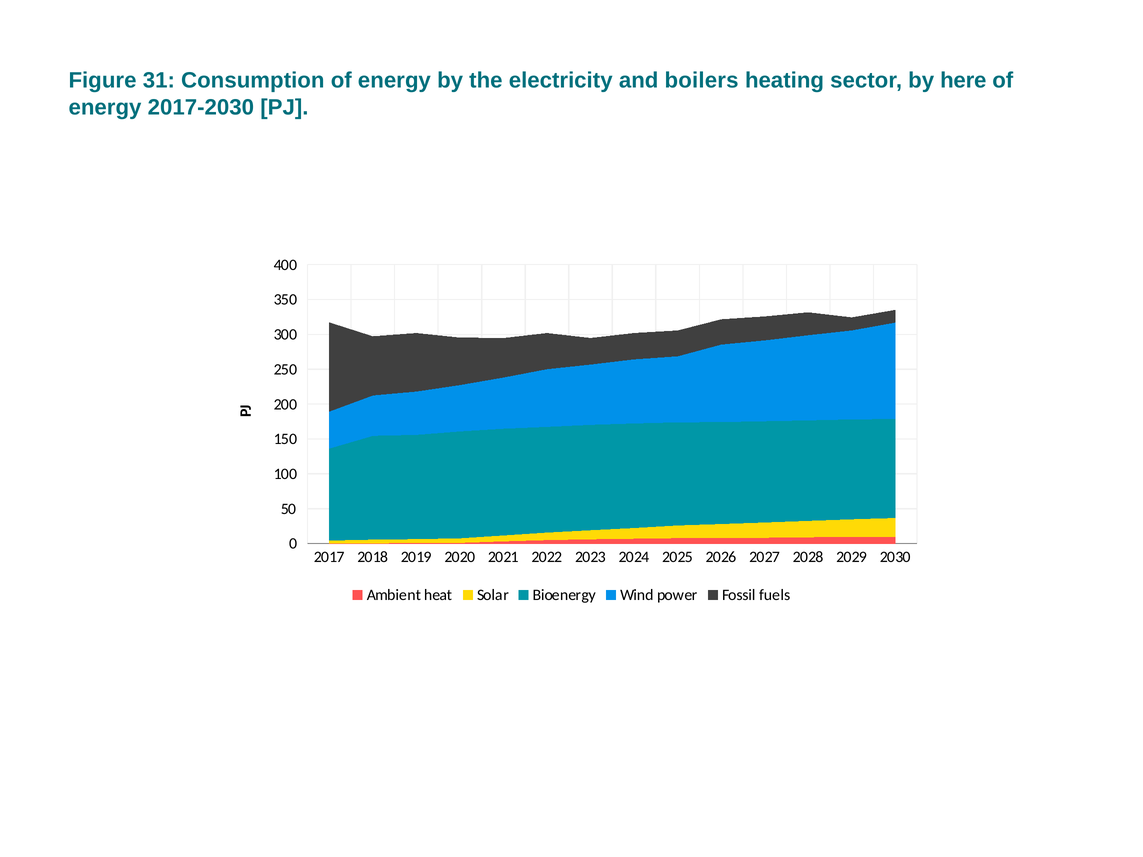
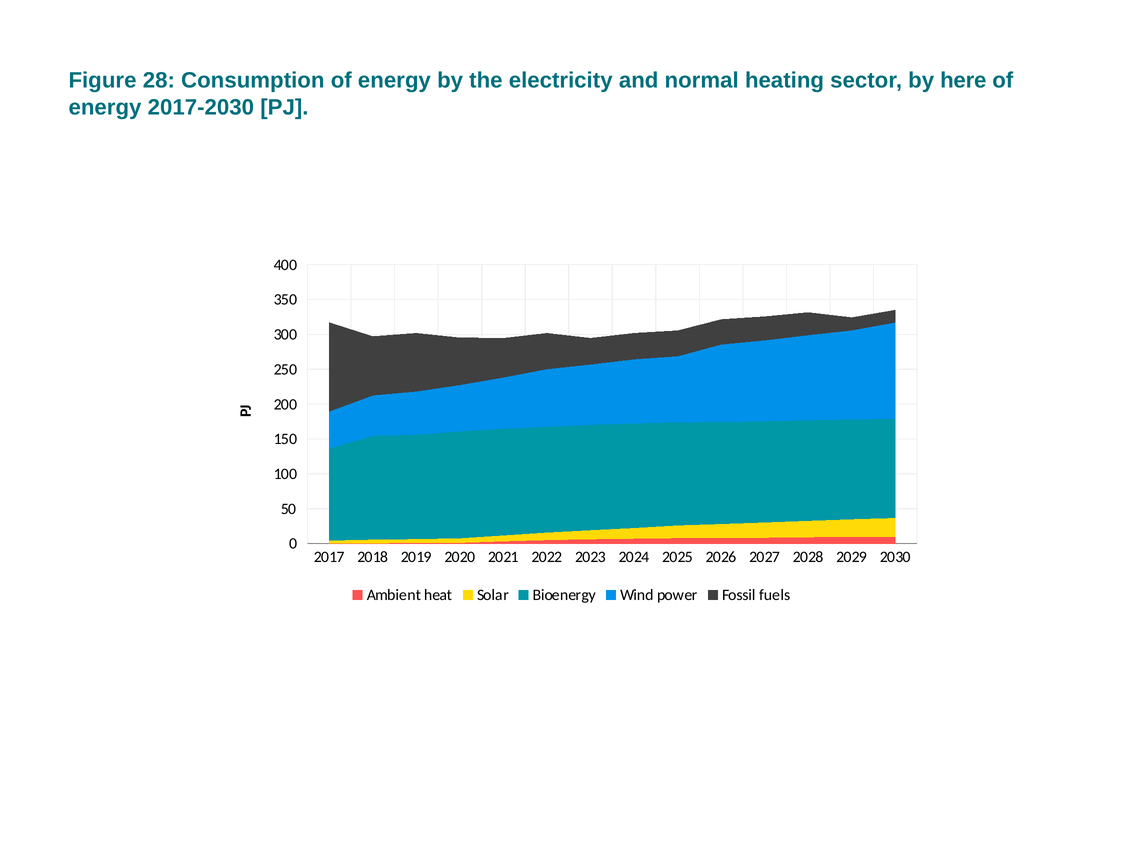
31: 31 -> 28
boilers: boilers -> normal
